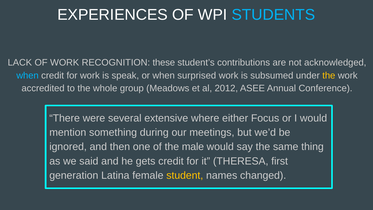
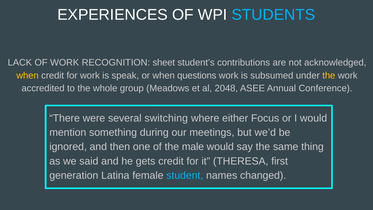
these: these -> sheet
when at (28, 75) colour: light blue -> yellow
surprised: surprised -> questions
2012: 2012 -> 2048
extensive: extensive -> switching
student colour: yellow -> light blue
